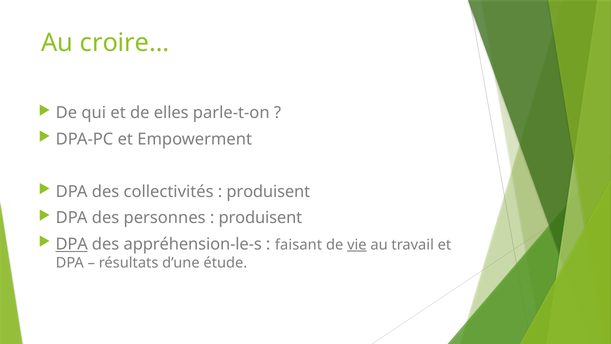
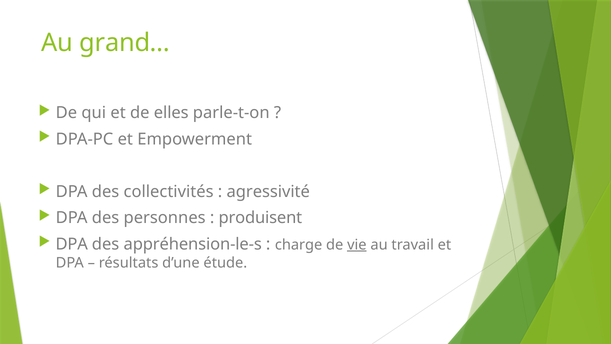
croire…: croire… -> grand…
produisent at (268, 192): produisent -> agressivité
DPA at (72, 244) underline: present -> none
faisant: faisant -> charge
